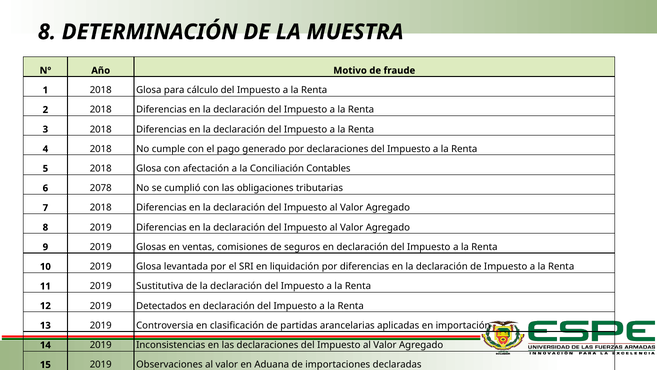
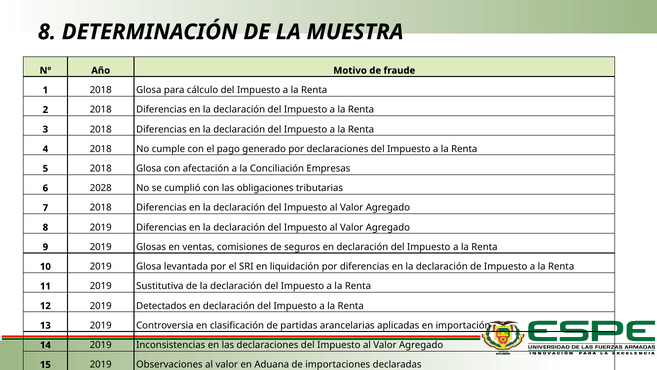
Contables: Contables -> Empresas
2078: 2078 -> 2028
